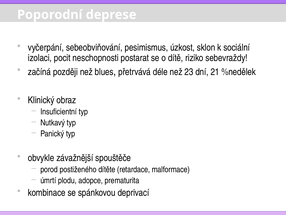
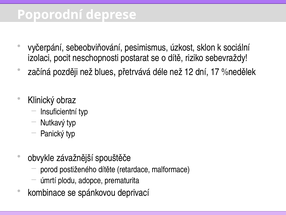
23: 23 -> 12
21: 21 -> 17
